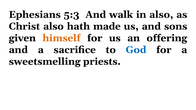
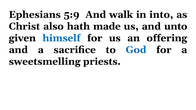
5:3: 5:3 -> 5:9
in also: also -> into
sons: sons -> unto
himself colour: orange -> blue
